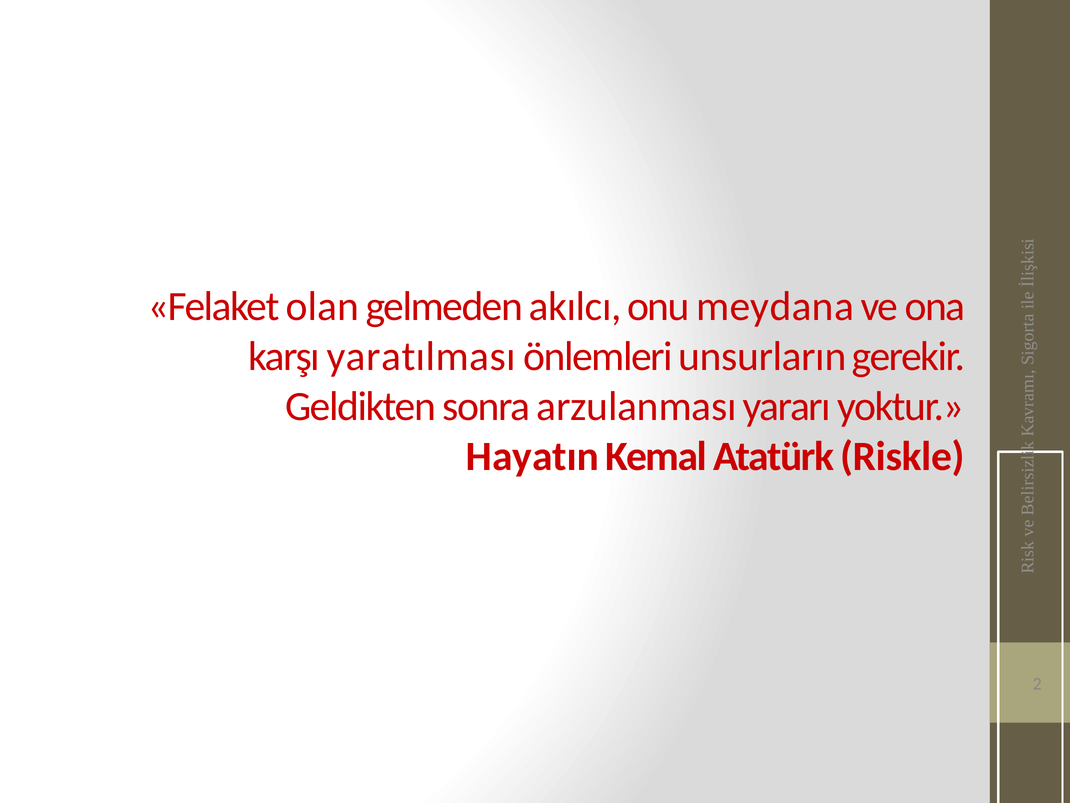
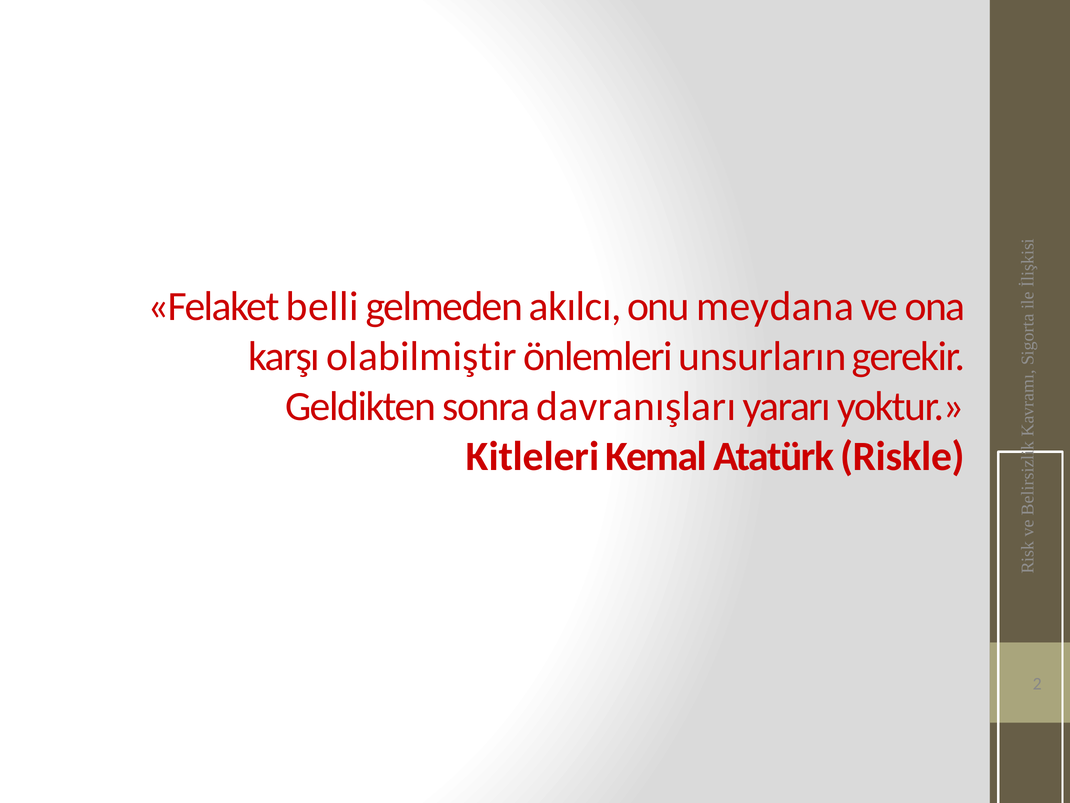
olan: olan -> belli
yaratılması: yaratılması -> olabilmiştir
arzulanması: arzulanması -> davranışları
Hayatın: Hayatın -> Kitleleri
